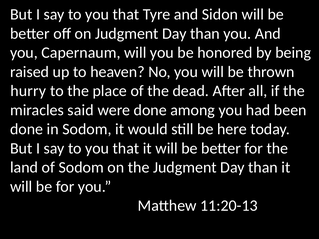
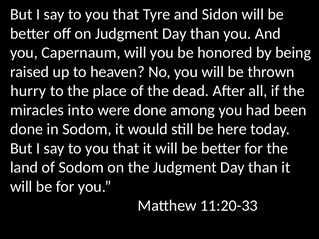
said: said -> into
11:20-13: 11:20-13 -> 11:20-33
